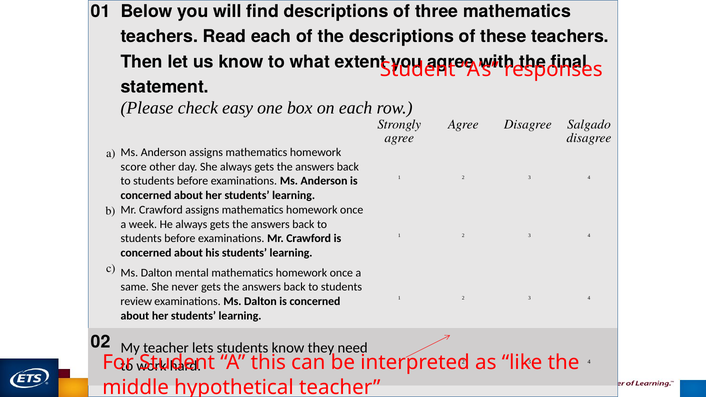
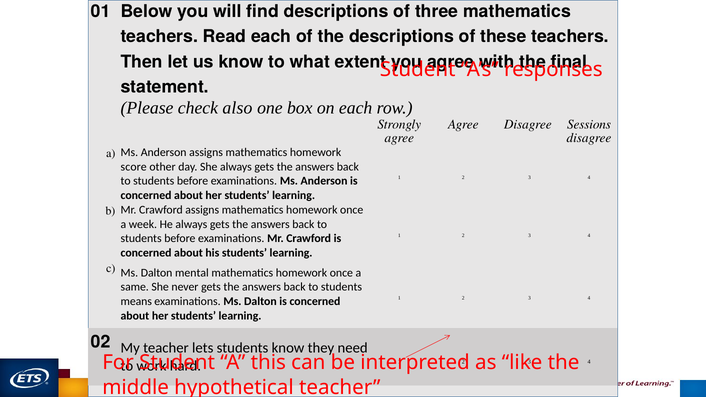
easy: easy -> also
Salgado: Salgado -> Sessions
review: review -> means
